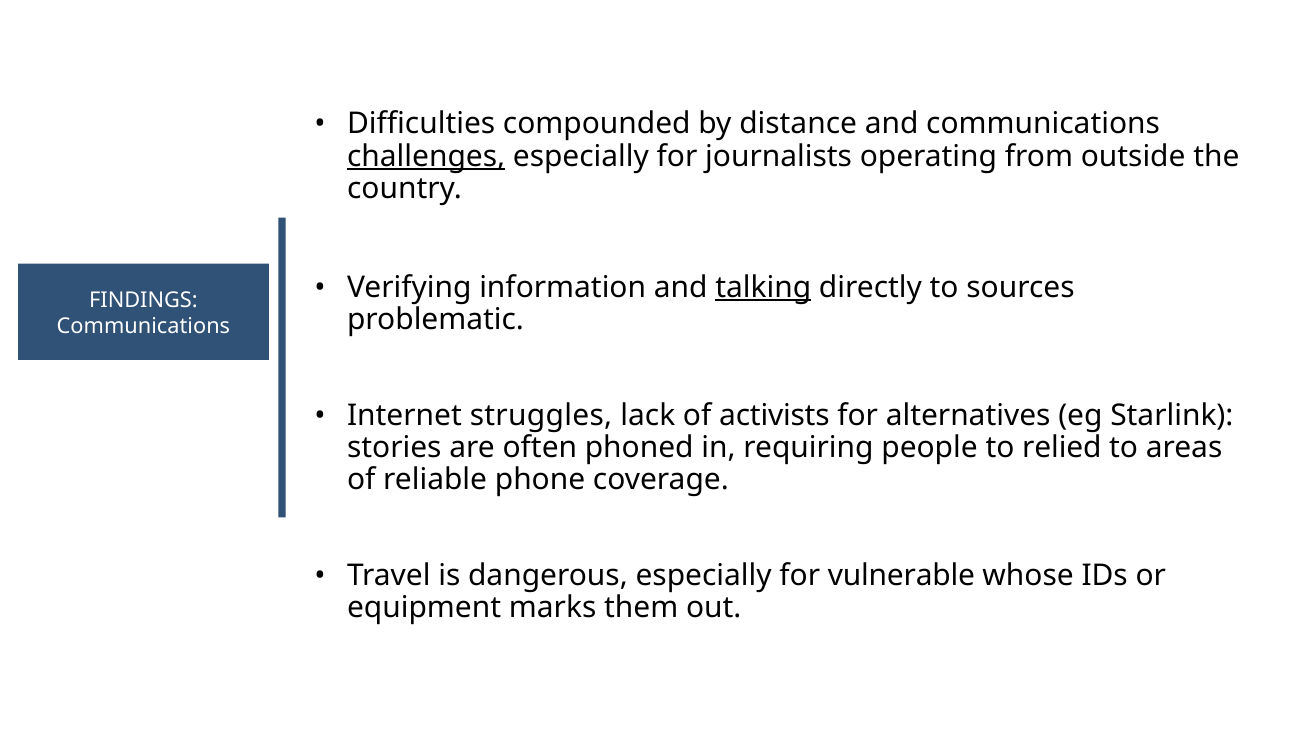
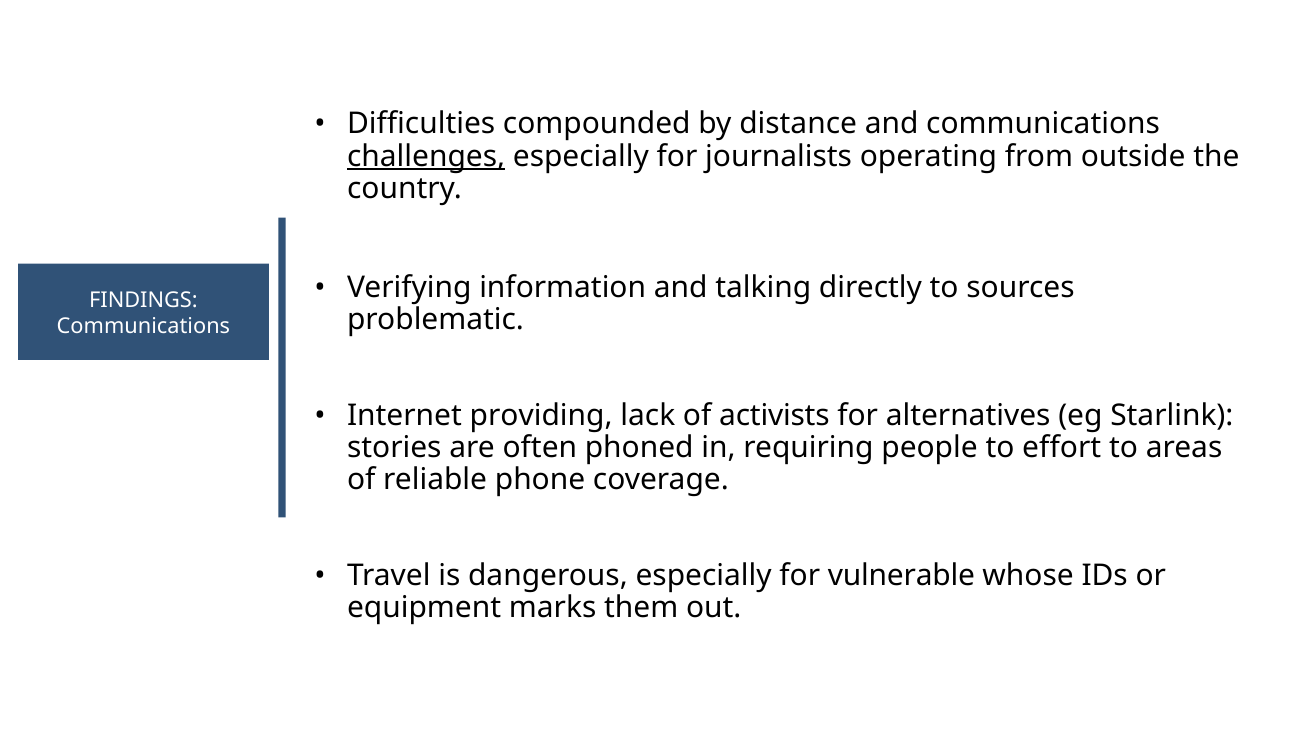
talking underline: present -> none
struggles: struggles -> providing
relied: relied -> effort
